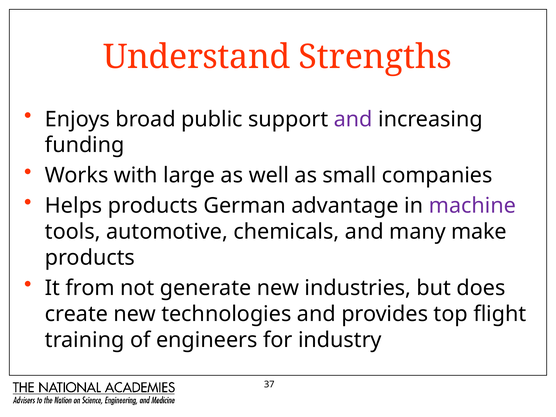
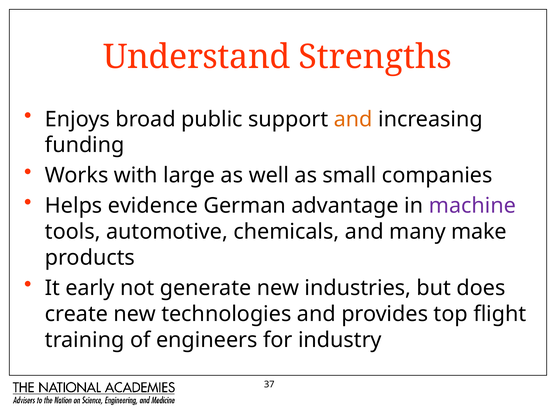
and at (353, 119) colour: purple -> orange
Helps products: products -> evidence
from: from -> early
